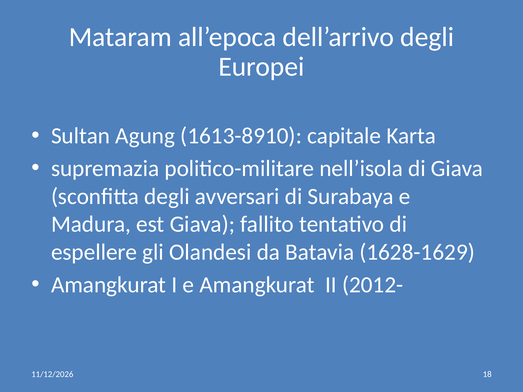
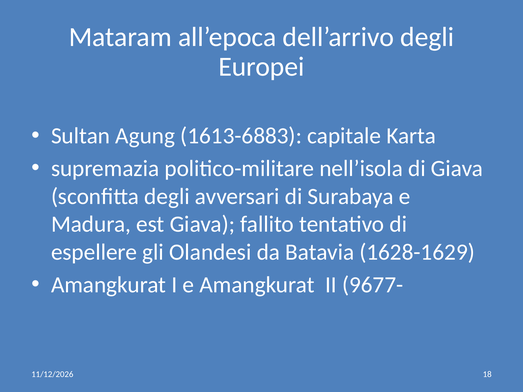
1613-8910: 1613-8910 -> 1613-6883
2012-: 2012- -> 9677-
